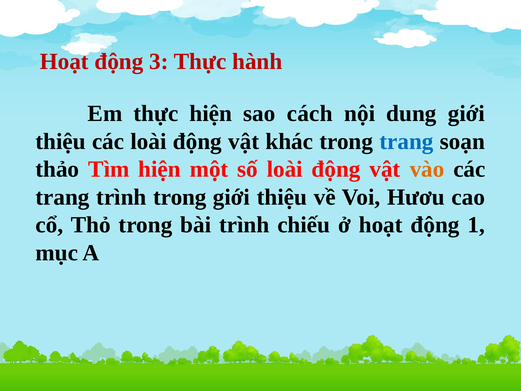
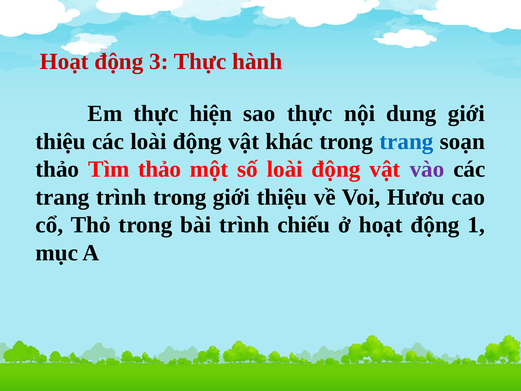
sao cách: cách -> thực
Tìm hiện: hiện -> thảo
vào colour: orange -> purple
